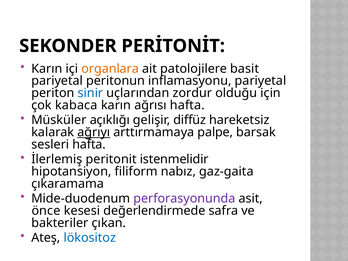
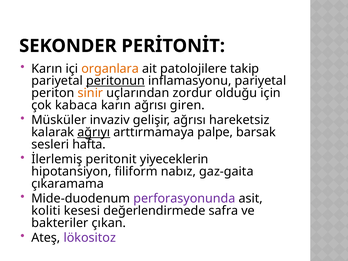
basit: basit -> takip
peritonun underline: none -> present
sinir colour: blue -> orange
ağrısı hafta: hafta -> giren
açıklığı: açıklığı -> invaziv
gelişir diffüz: diffüz -> ağrısı
istenmelidir: istenmelidir -> yiyeceklerin
önce: önce -> koliti
lökositoz colour: blue -> purple
